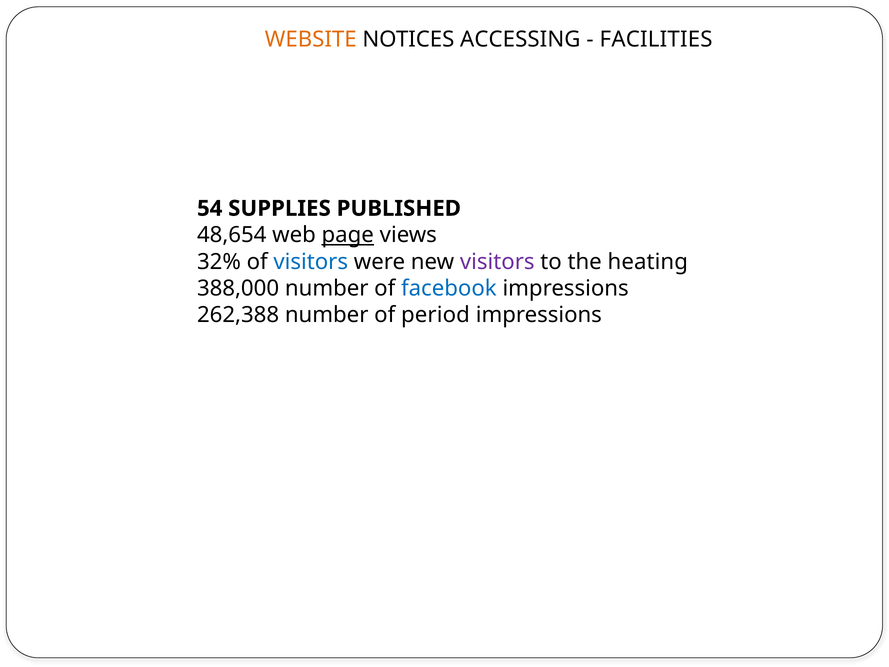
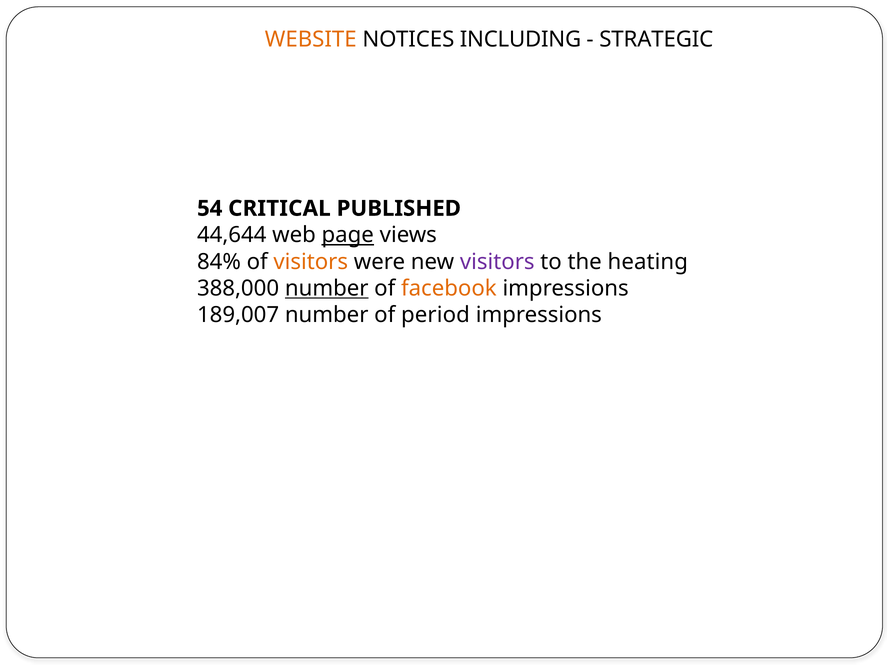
ACCESSING: ACCESSING -> INCLUDING
FACILITIES: FACILITIES -> STRATEGIC
SUPPLIES: SUPPLIES -> CRITICAL
48,654: 48,654 -> 44,644
32%: 32% -> 84%
visitors at (311, 262) colour: blue -> orange
number at (327, 288) underline: none -> present
facebook colour: blue -> orange
262,388: 262,388 -> 189,007
